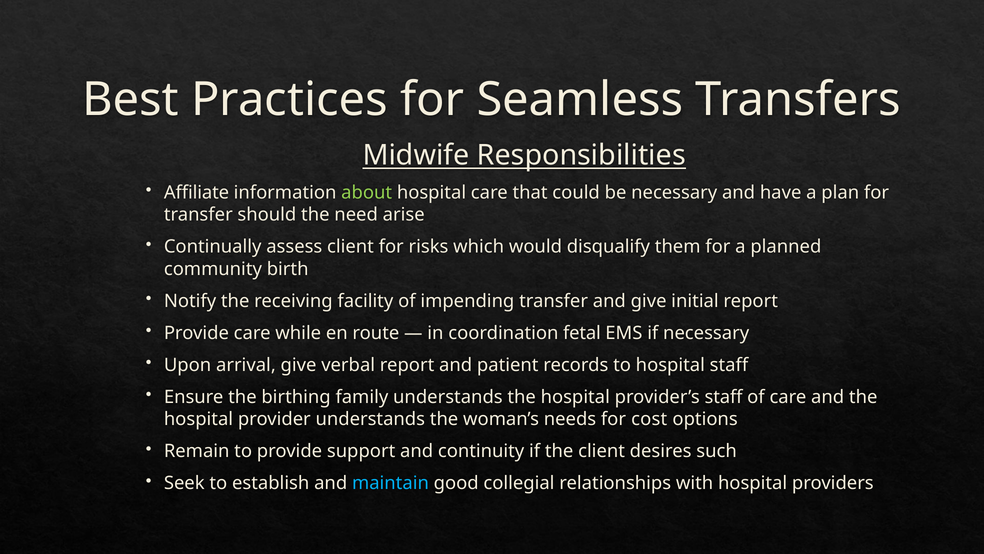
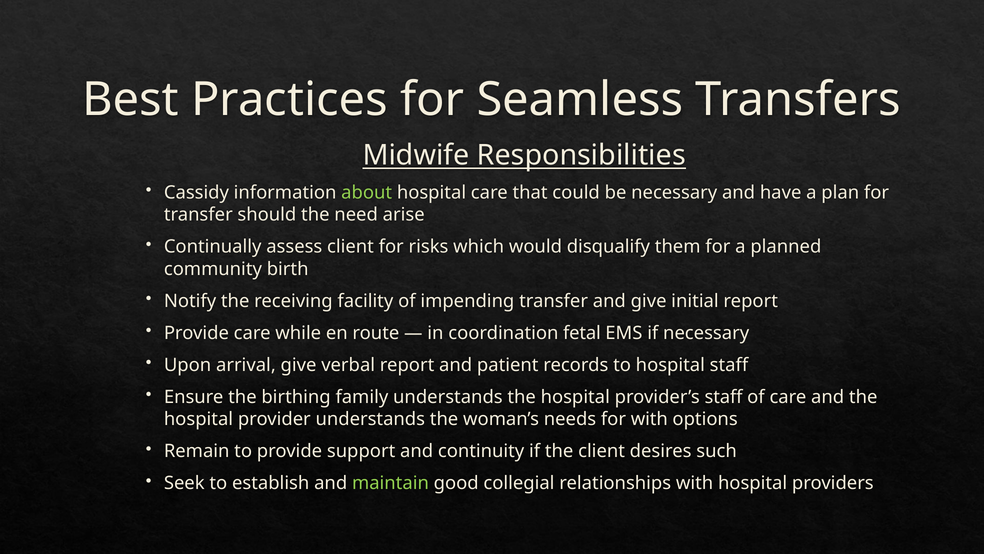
Affiliate: Affiliate -> Cassidy
for cost: cost -> with
maintain colour: light blue -> light green
